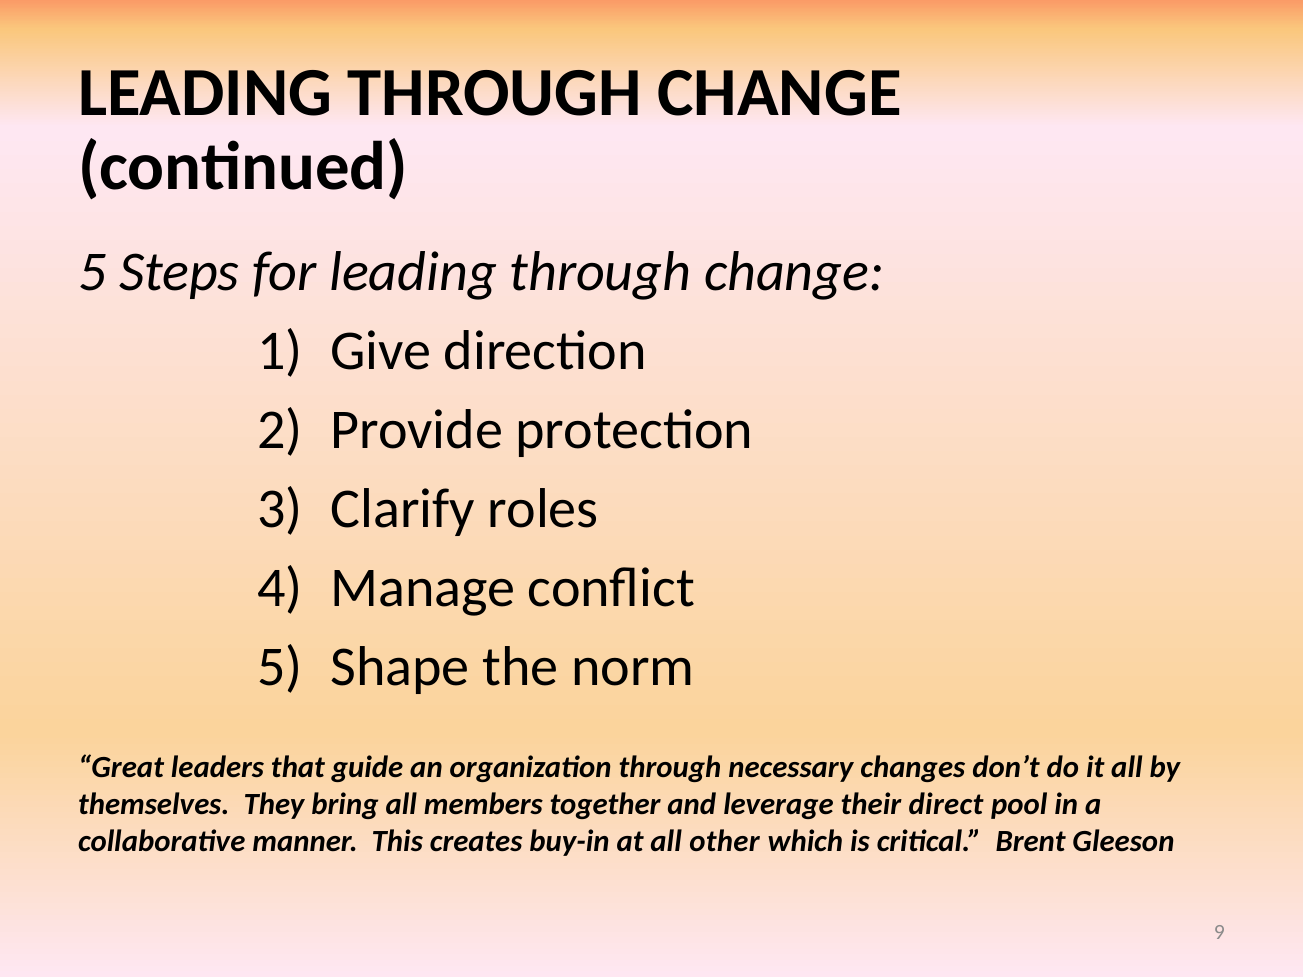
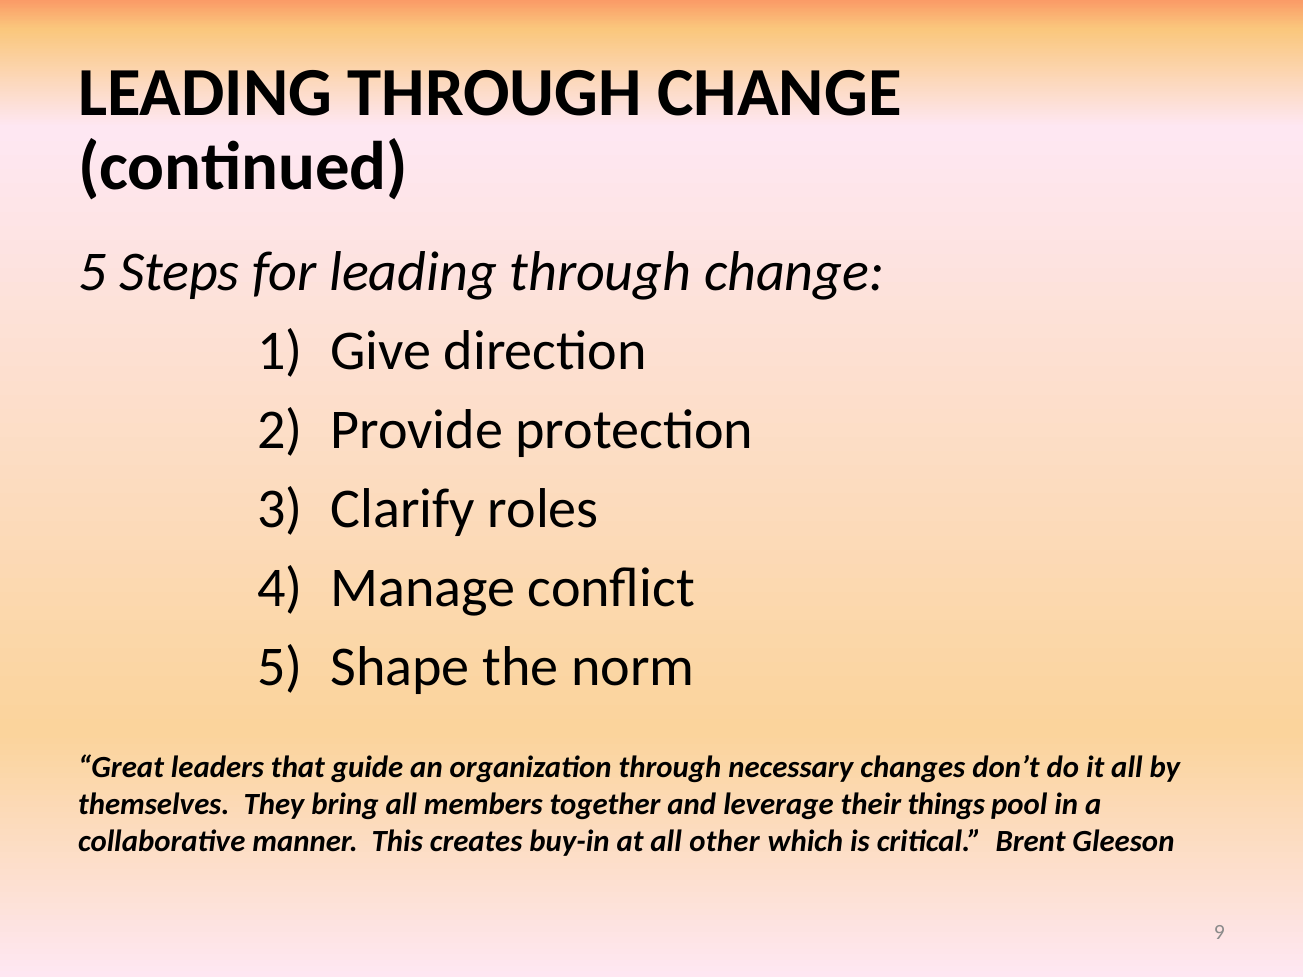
direct: direct -> things
